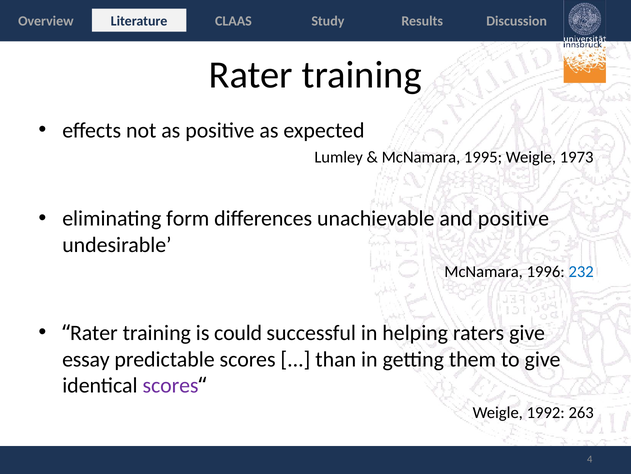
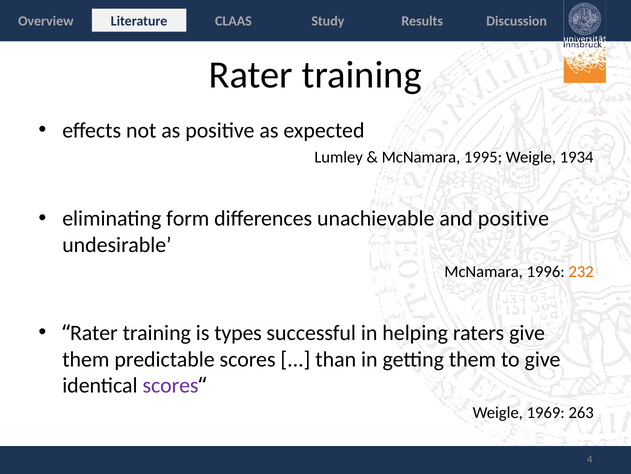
1973: 1973 -> 1934
232 colour: blue -> orange
could: could -> types
essay at (86, 359): essay -> them
1992: 1992 -> 1969
